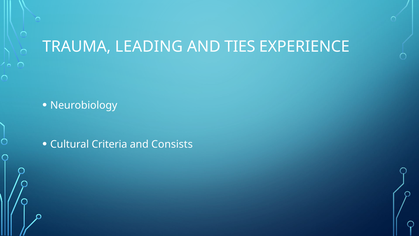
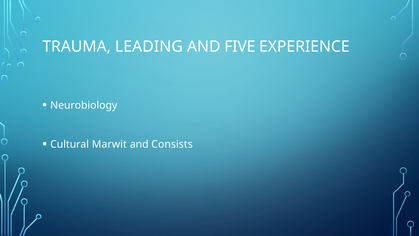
TIES: TIES -> FIVE
Criteria: Criteria -> Marwit
